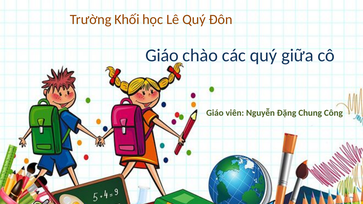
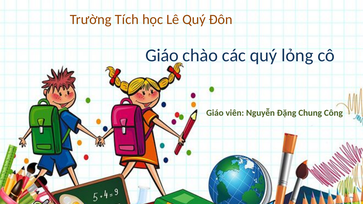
Khối: Khối -> Tích
giữa: giữa -> lỏng
